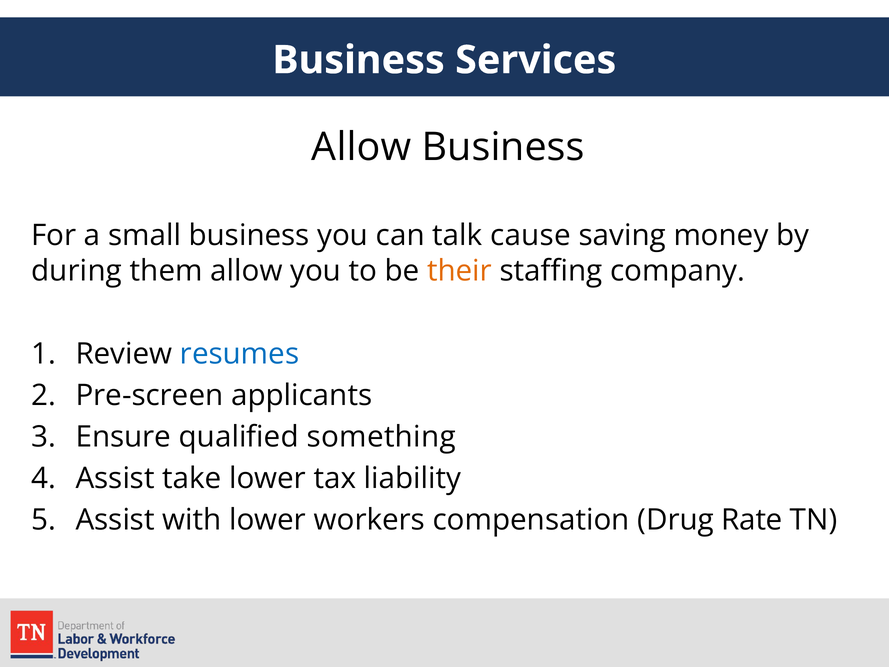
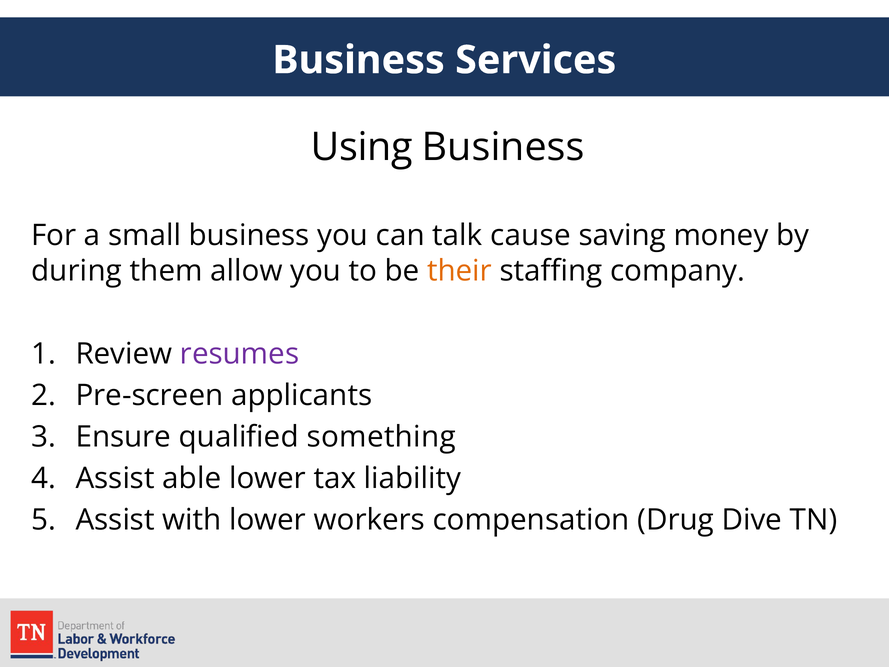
Allow at (361, 147): Allow -> Using
resumes colour: blue -> purple
take: take -> able
Rate: Rate -> Dive
